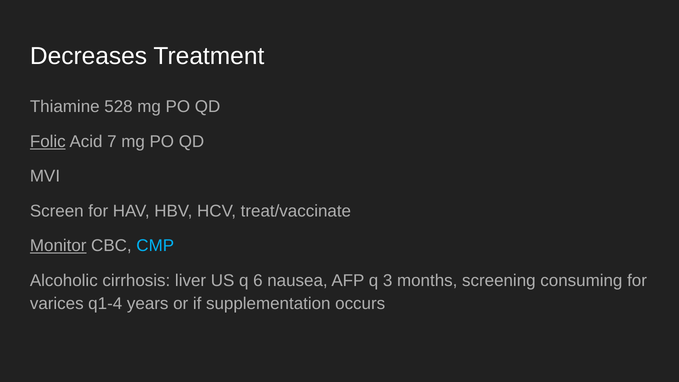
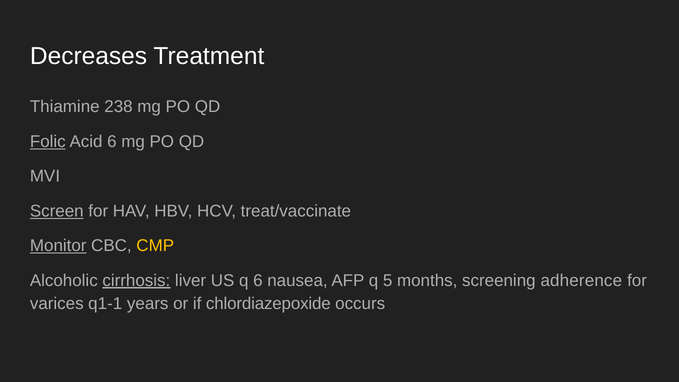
528: 528 -> 238
Acid 7: 7 -> 6
Screen underline: none -> present
CMP colour: light blue -> yellow
cirrhosis underline: none -> present
3: 3 -> 5
consuming: consuming -> adherence
q1-4: q1-4 -> q1-1
supplementation: supplementation -> chlordiazepoxide
